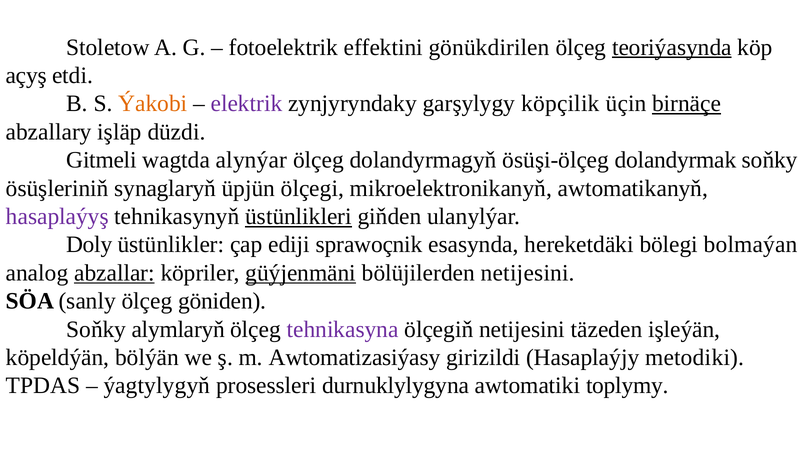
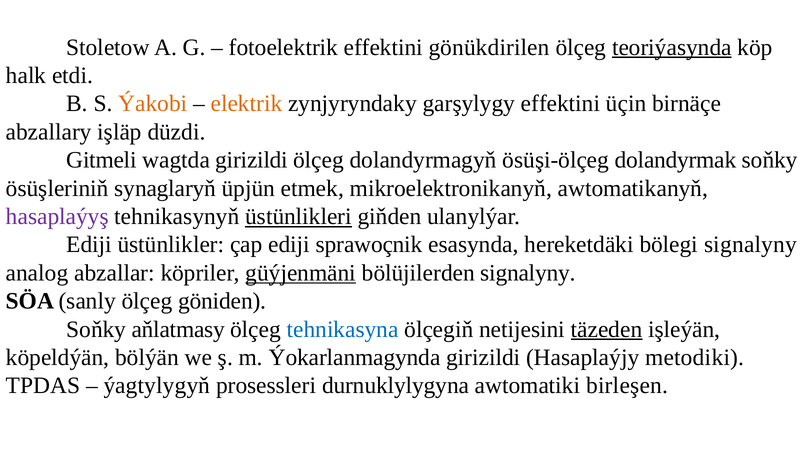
açyş: açyş -> halk
elektrik colour: purple -> orange
garşylygy köpçilik: köpçilik -> effektini
birnäçe underline: present -> none
wagtda alynýar: alynýar -> girizildi
ölçegi: ölçegi -> etmek
Doly at (89, 245): Doly -> Ediji
bölegi bolmaýan: bolmaýan -> signalyny
abzallar underline: present -> none
bölüjilerden netijesini: netijesini -> signalyny
alymlaryň: alymlaryň -> aňlatmasy
tehnikasyna colour: purple -> blue
täzeden underline: none -> present
Awtomatizasiýasy: Awtomatizasiýasy -> Ýokarlanmagynda
toplymy: toplymy -> birleşen
